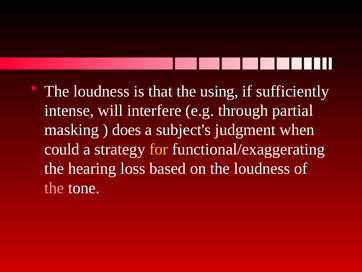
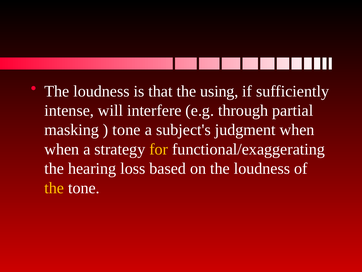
does at (127, 130): does -> tone
could at (62, 149): could -> when
the at (54, 188) colour: pink -> yellow
